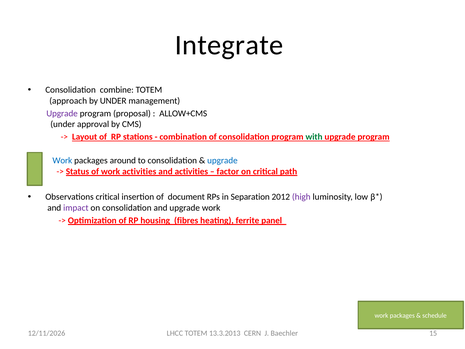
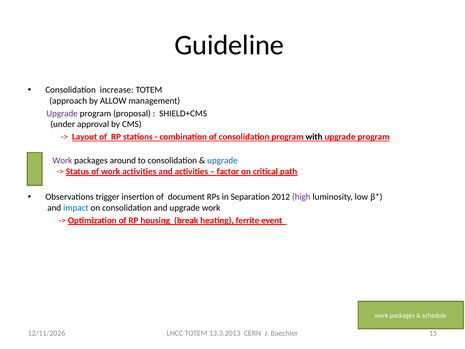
Integrate: Integrate -> Guideline
combine: combine -> increase
by UNDER: UNDER -> ALLOW
ALLOW+CMS: ALLOW+CMS -> SHIELD+CMS
with colour: green -> black
Work at (62, 160) colour: blue -> purple
Observations critical: critical -> trigger
impact colour: purple -> blue
fibres: fibres -> break
panel: panel -> event
